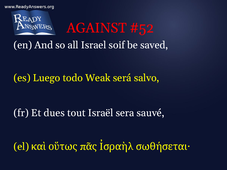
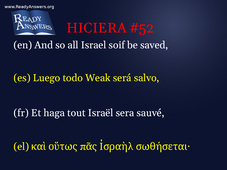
AGAINST: AGAINST -> HICIERA
dues: dues -> haga
